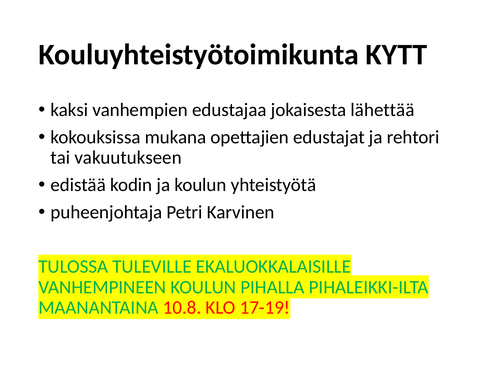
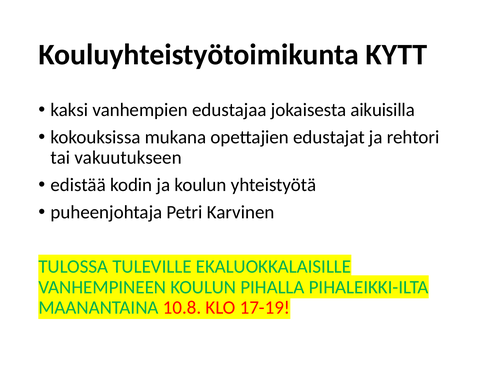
lähettää: lähettää -> aikuisilla
